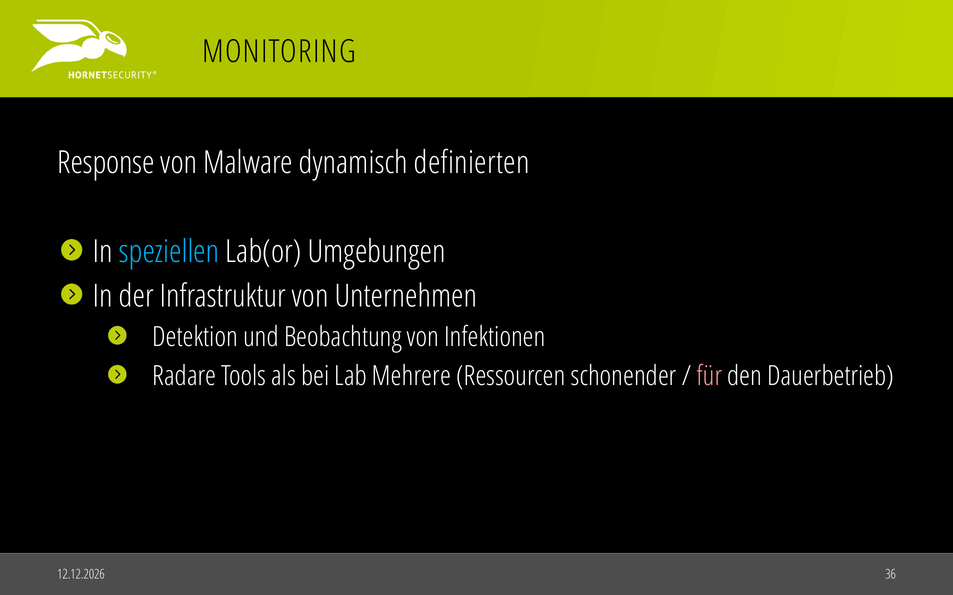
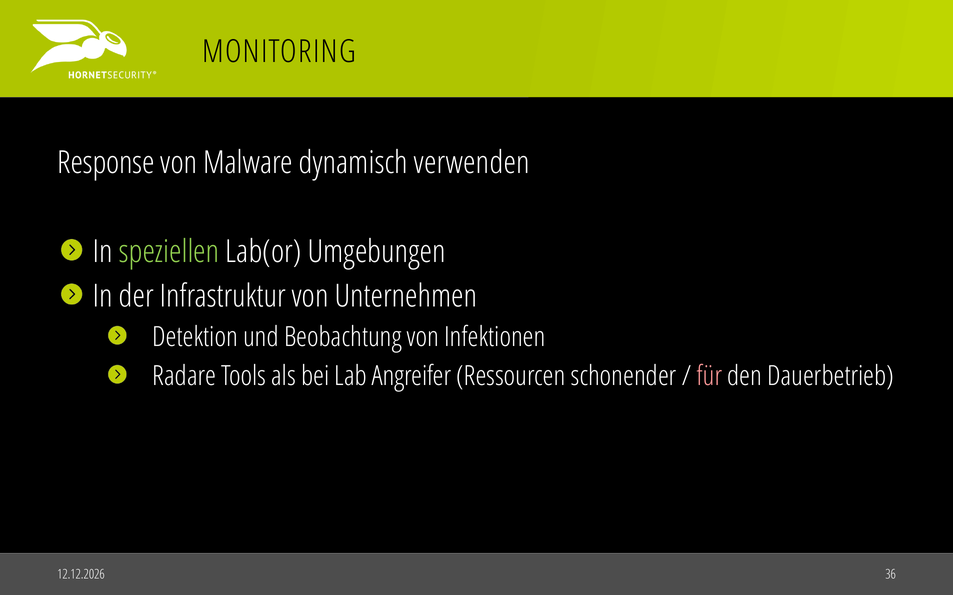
definierten: definierten -> verwenden
speziellen colour: light blue -> light green
Mehrere: Mehrere -> Angreifer
